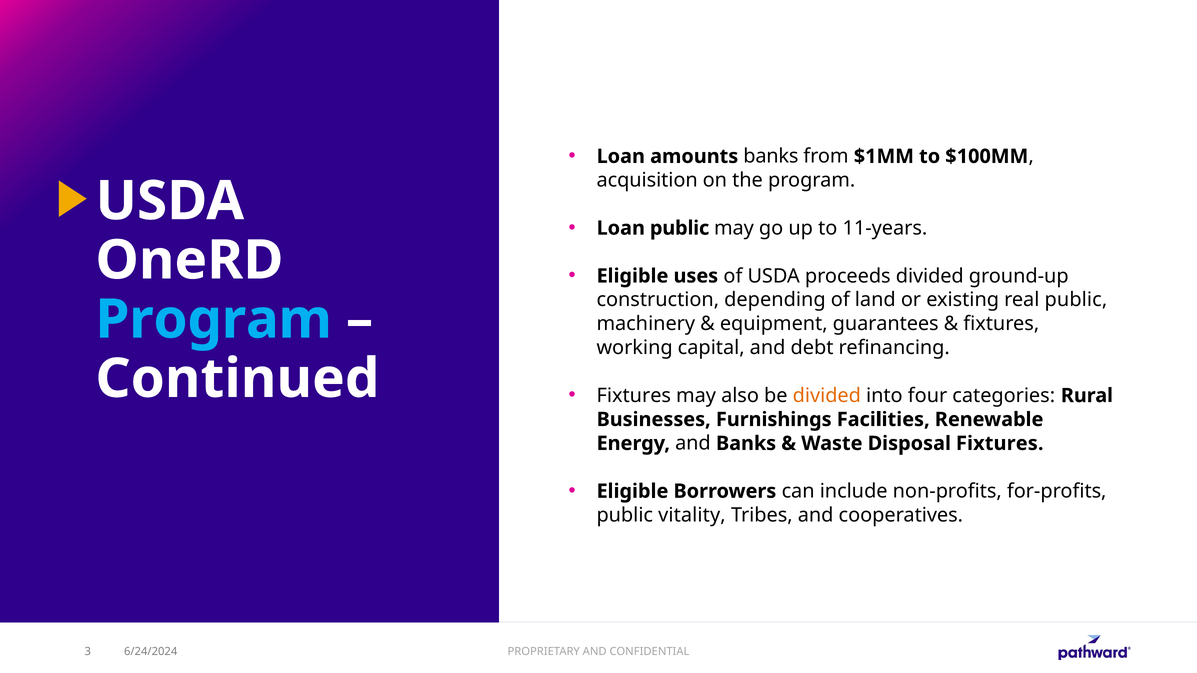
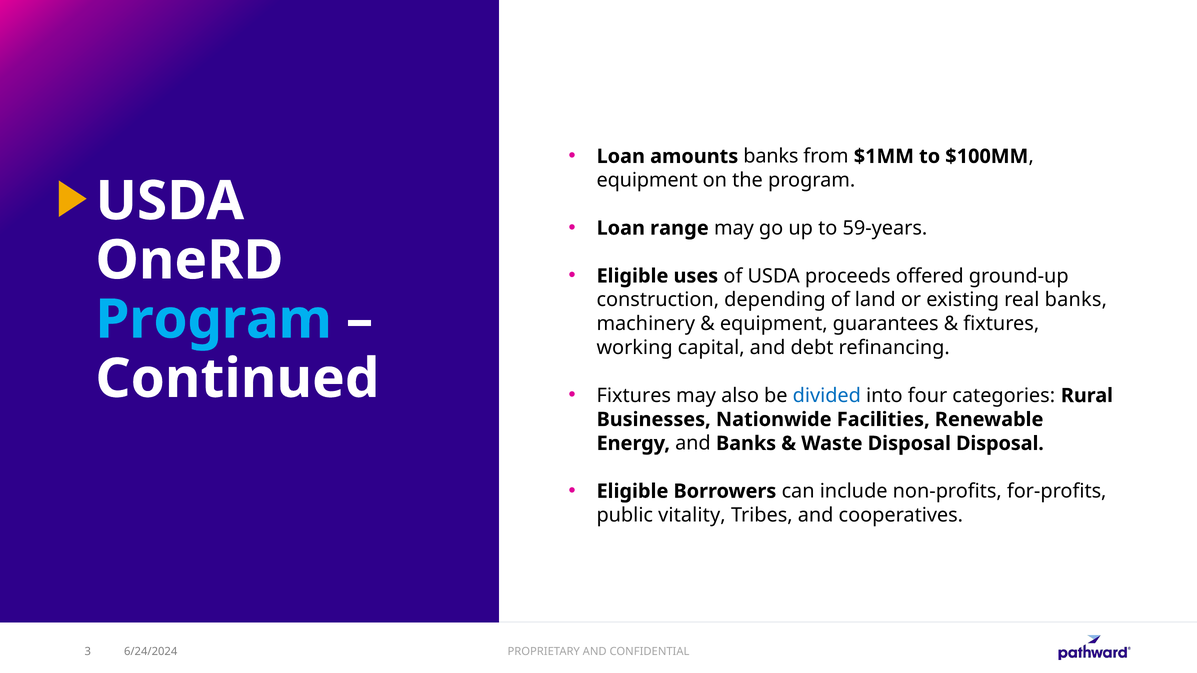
acquisition at (647, 180): acquisition -> equipment
Loan public: public -> range
11-years: 11-years -> 59-years
proceeds divided: divided -> offered
real public: public -> banks
divided at (827, 396) colour: orange -> blue
Furnishings: Furnishings -> Nationwide
Disposal Fixtures: Fixtures -> Disposal
